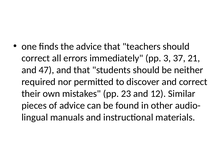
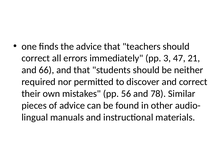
37: 37 -> 47
47: 47 -> 66
23: 23 -> 56
12: 12 -> 78
